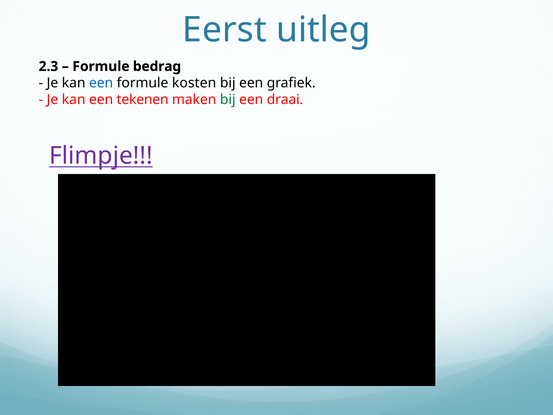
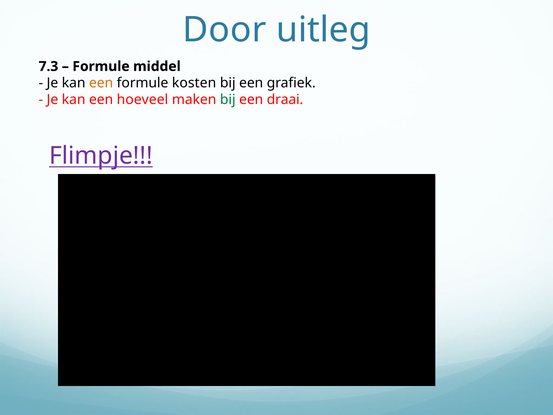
Eerst: Eerst -> Door
2.3: 2.3 -> 7.3
bedrag: bedrag -> middel
een at (101, 83) colour: blue -> orange
tekenen: tekenen -> hoeveel
